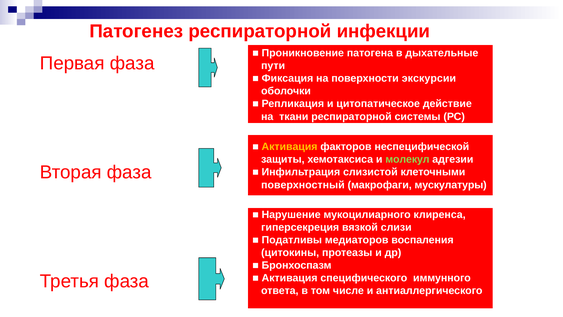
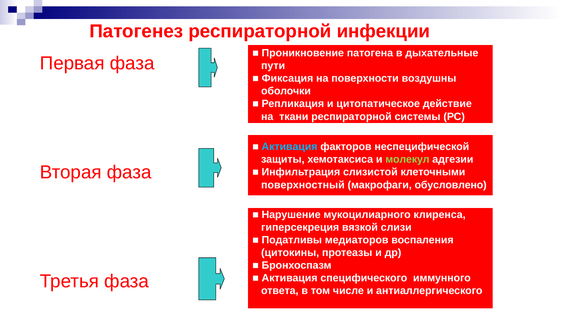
экскурсии: экскурсии -> воздушны
Активация at (290, 147) colour: yellow -> light blue
мускулатуры: мускулатуры -> обусловлено
